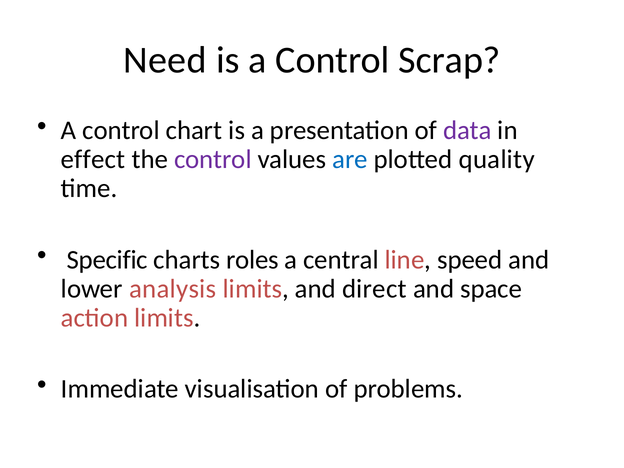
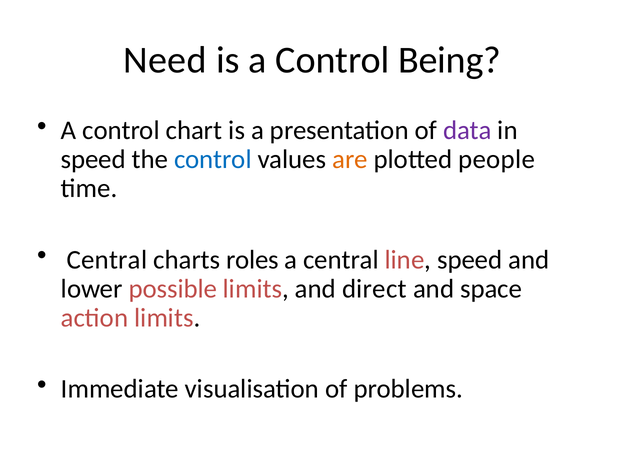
Scrap: Scrap -> Being
effect at (93, 159): effect -> speed
control at (213, 159) colour: purple -> blue
are colour: blue -> orange
quality: quality -> people
Specific at (107, 260): Specific -> Central
analysis: analysis -> possible
